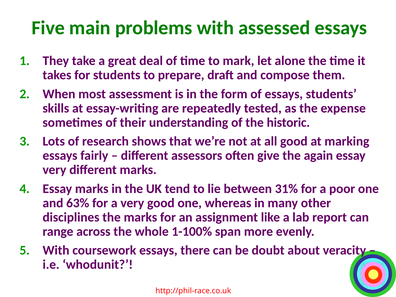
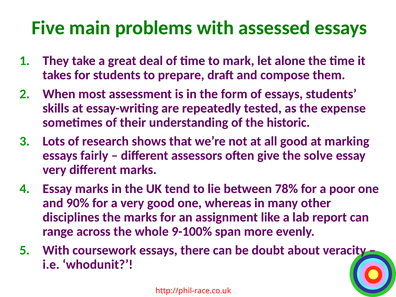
again: again -> solve
31%: 31% -> 78%
63%: 63% -> 90%
1-100%: 1-100% -> 9-100%
